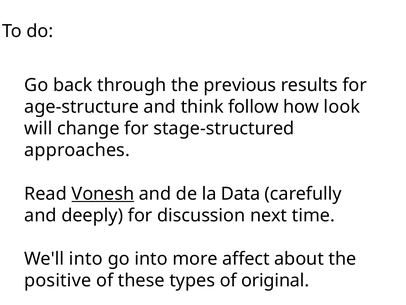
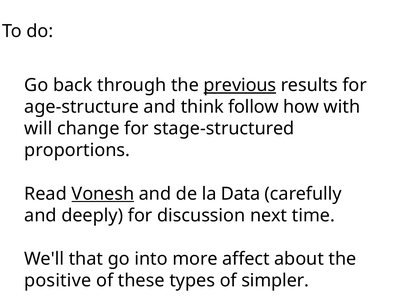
previous underline: none -> present
look: look -> with
approaches: approaches -> proportions
We'll into: into -> that
original: original -> simpler
